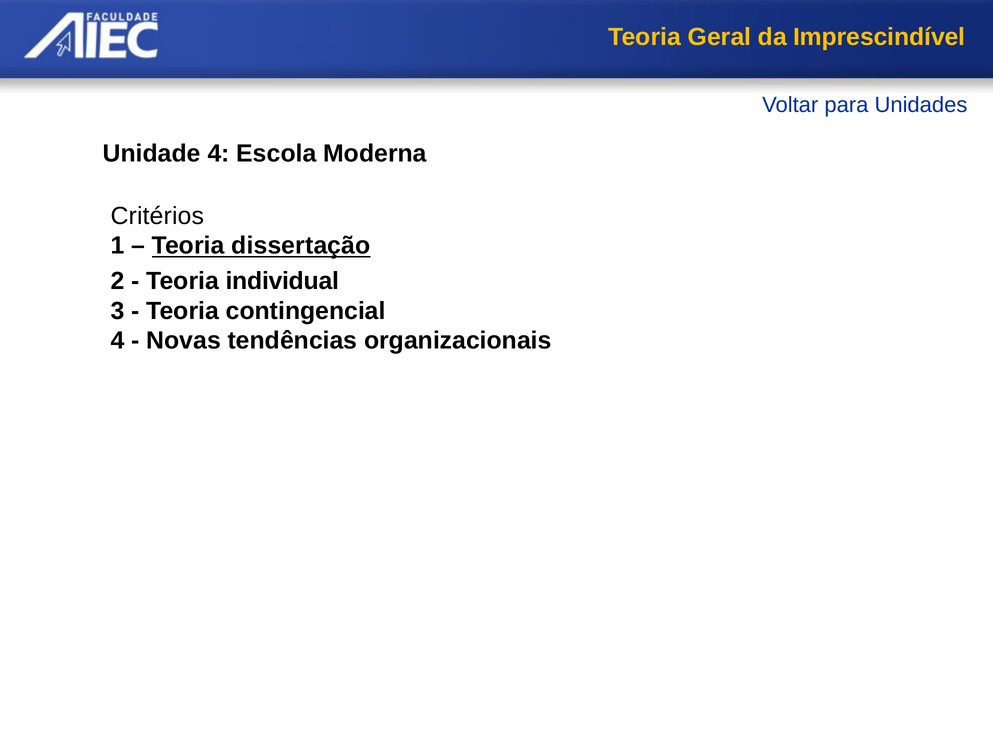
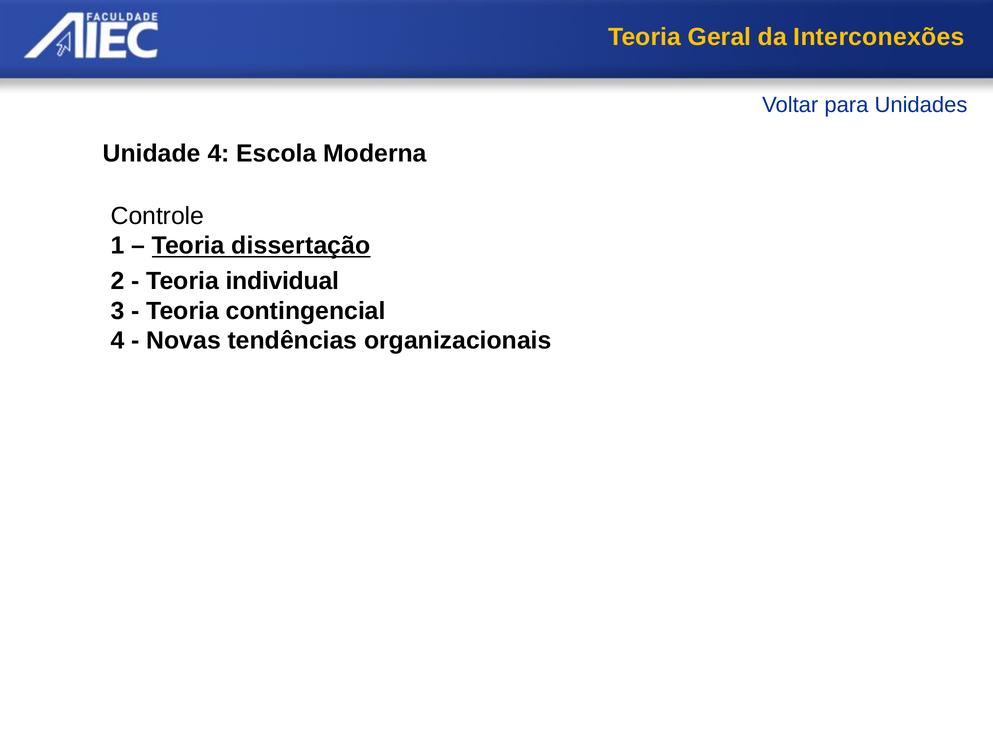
Imprescindível: Imprescindível -> Interconexões
Critérios: Critérios -> Controle
